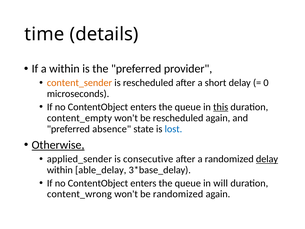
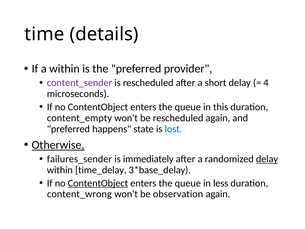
content_sender colour: orange -> purple
0: 0 -> 4
this underline: present -> none
absence: absence -> happens
applied_sender: applied_sender -> failures_sender
consecutive: consecutive -> immediately
able_delay: able_delay -> time_delay
ContentObject at (98, 183) underline: none -> present
will: will -> less
be randomized: randomized -> observation
